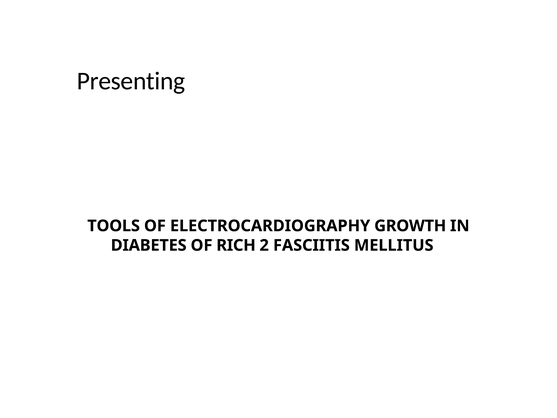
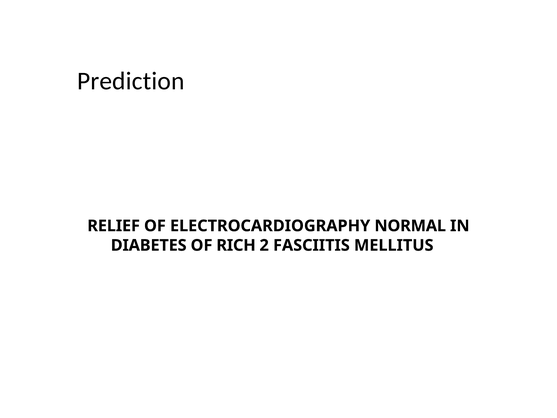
Presenting: Presenting -> Prediction
TOOLS: TOOLS -> RELIEF
GROWTH: GROWTH -> NORMAL
